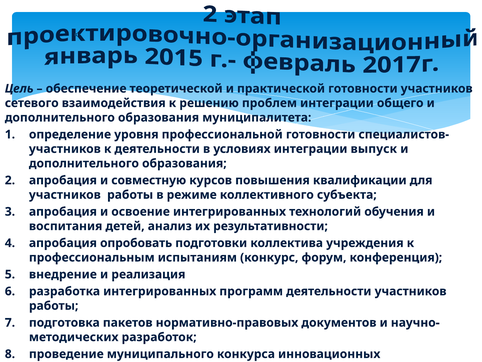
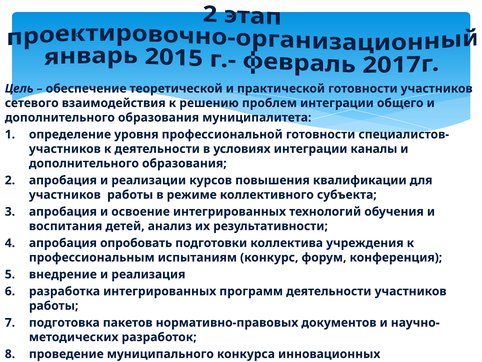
выпуск: выпуск -> каналы
совместную: совместную -> реализации
